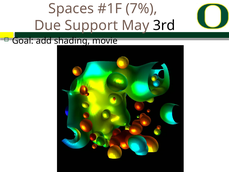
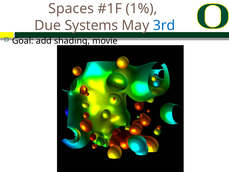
7%: 7% -> 1%
Support: Support -> Systems
3rd colour: black -> blue
